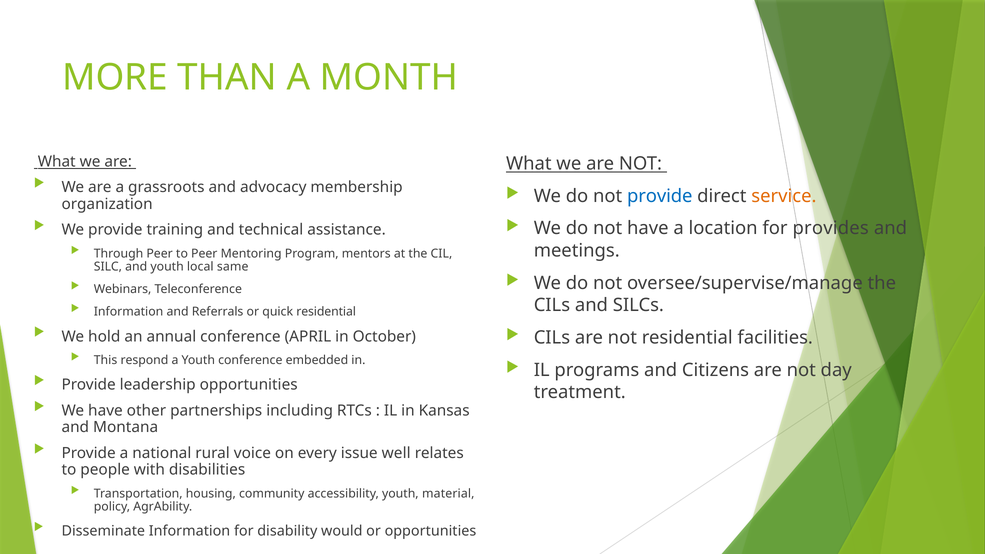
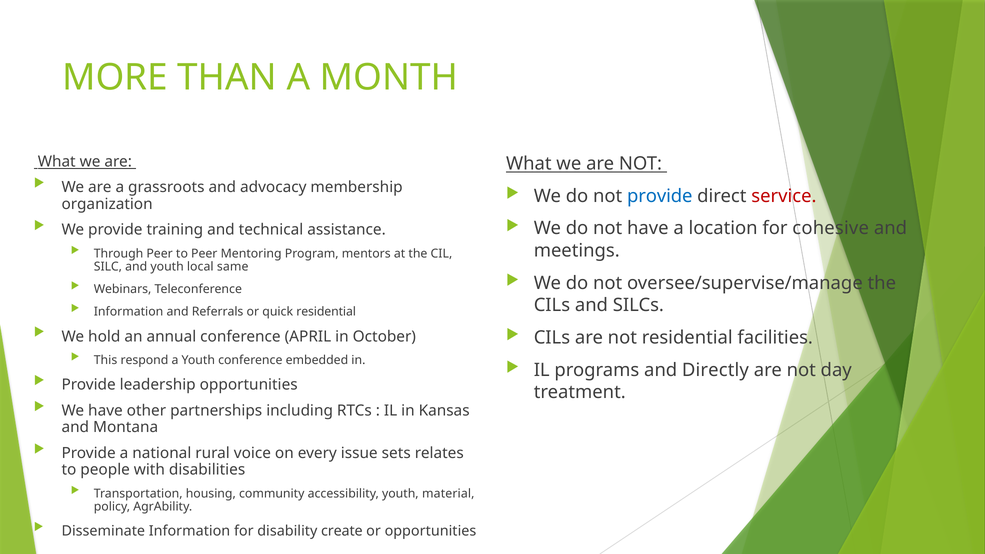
service colour: orange -> red
provides: provides -> cohesive
Citizens: Citizens -> Directly
well: well -> sets
would: would -> create
